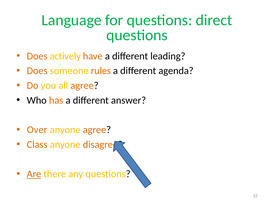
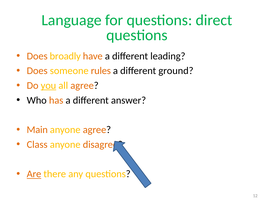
actively: actively -> broadly
agenda: agenda -> ground
you underline: none -> present
Over: Over -> Main
